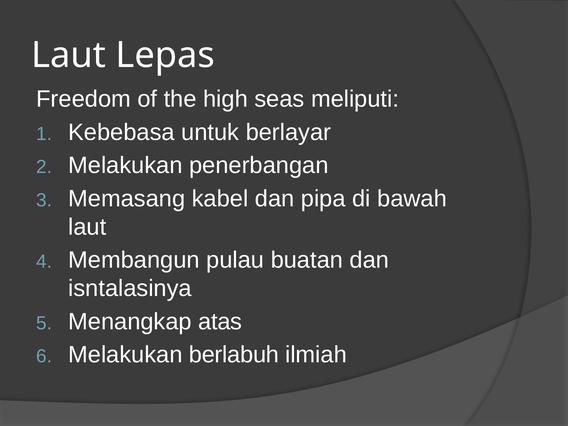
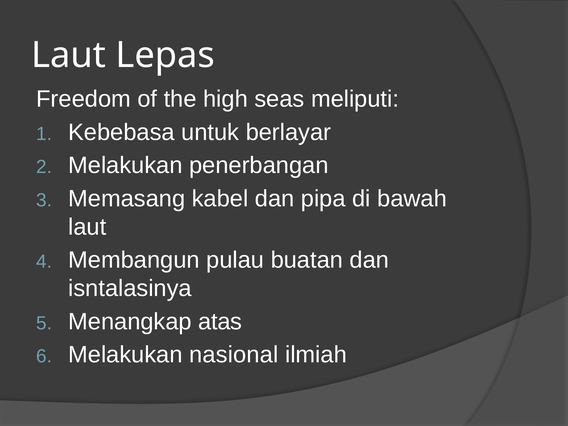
berlabuh: berlabuh -> nasional
